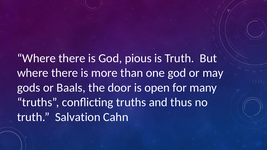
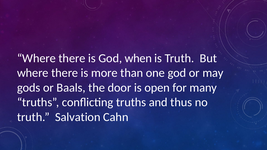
pious: pious -> when
